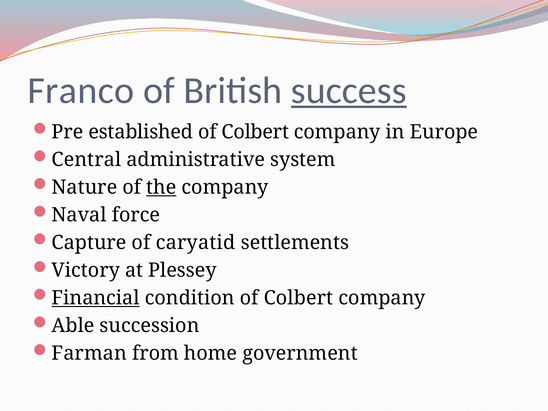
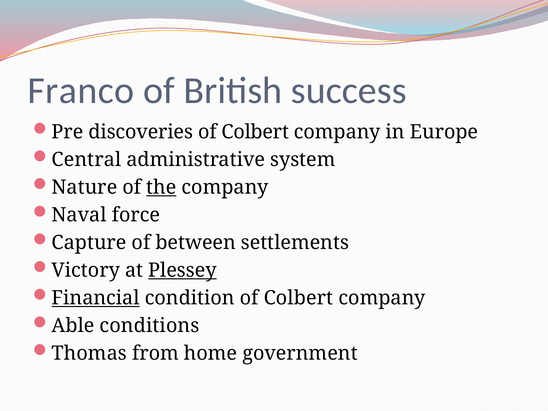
success underline: present -> none
established: established -> discoveries
caryatid: caryatid -> between
Plessey underline: none -> present
succession: succession -> conditions
Farman: Farman -> Thomas
